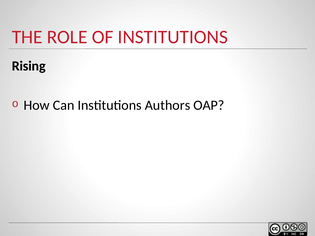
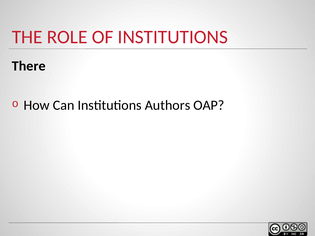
Rising: Rising -> There
